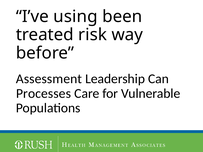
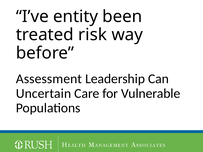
using: using -> entity
Processes: Processes -> Uncertain
